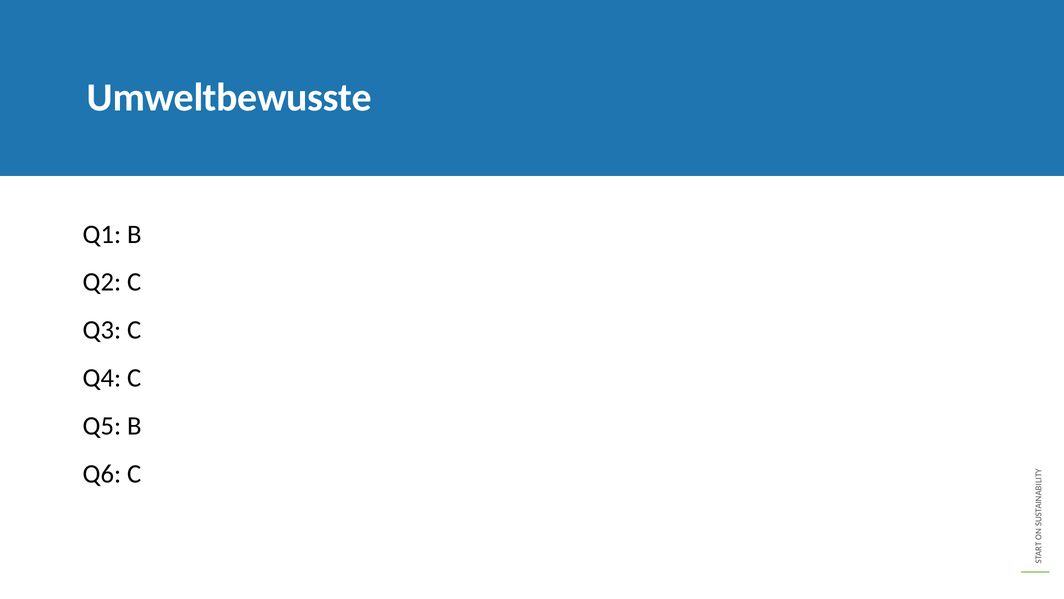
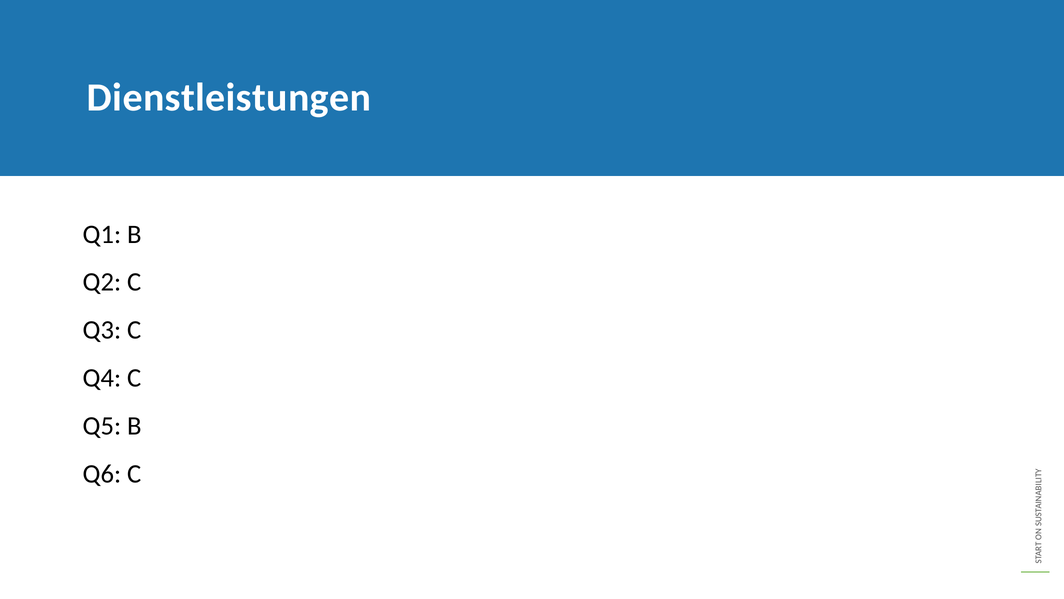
Umweltbewusste: Umweltbewusste -> Dienstleistungen
